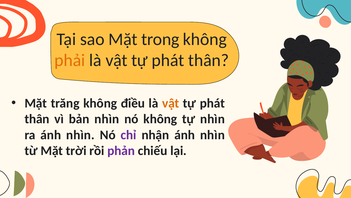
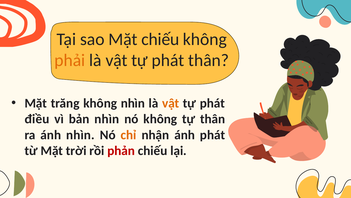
Mặt trong: trong -> chiếu
không điều: điều -> nhìn
thân at (37, 119): thân -> điều
tự nhìn: nhìn -> thân
chỉ colour: purple -> orange
nhận ánh nhìn: nhìn -> phát
phản colour: purple -> red
